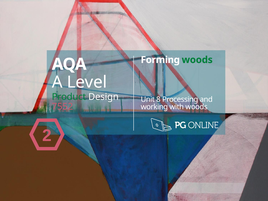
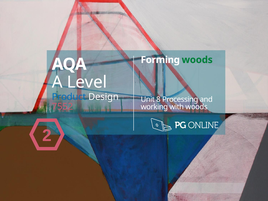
Product colour: green -> blue
